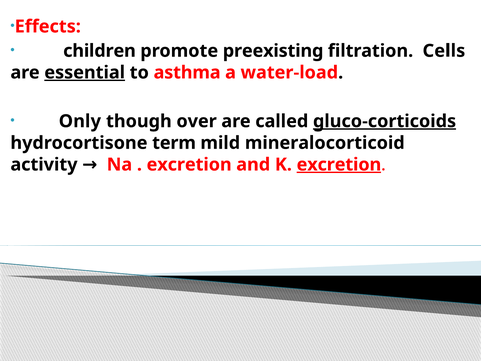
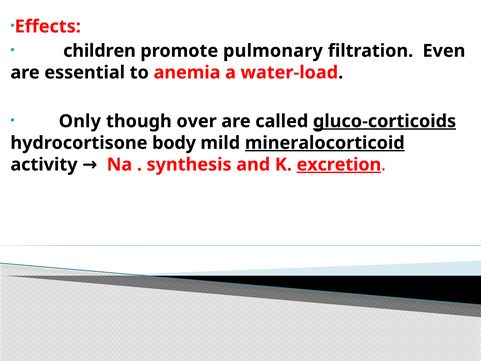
preexisting: preexisting -> pulmonary
Cells: Cells -> Even
essential underline: present -> none
asthma: asthma -> anemia
term: term -> body
mineralocorticoid underline: none -> present
excretion at (189, 164): excretion -> synthesis
